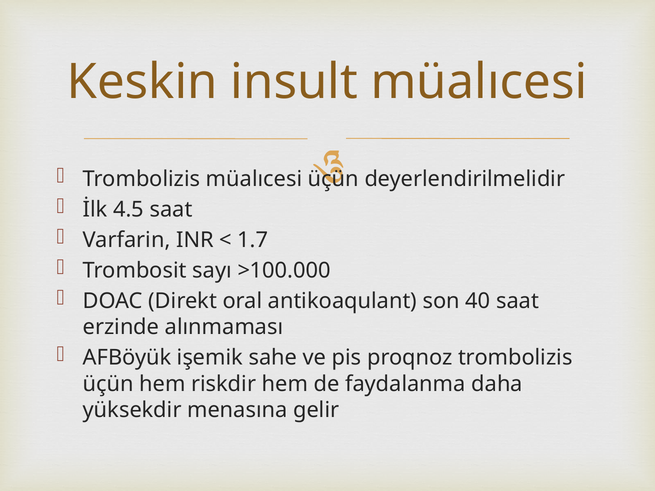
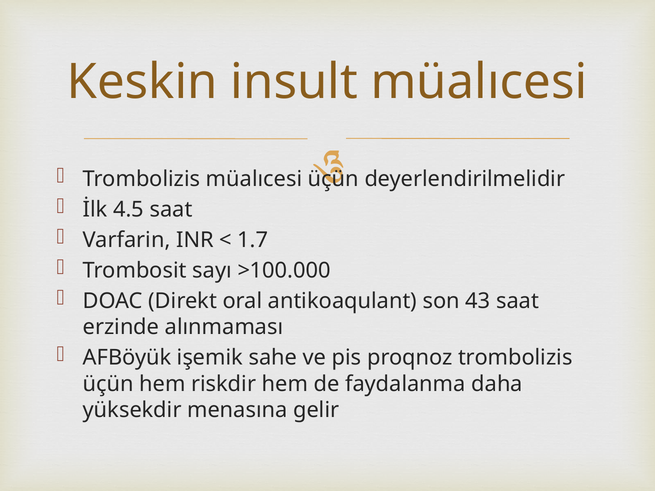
40: 40 -> 43
